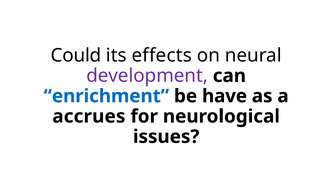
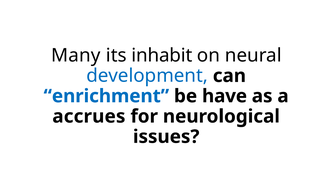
Could: Could -> Many
effects: effects -> inhabit
development colour: purple -> blue
